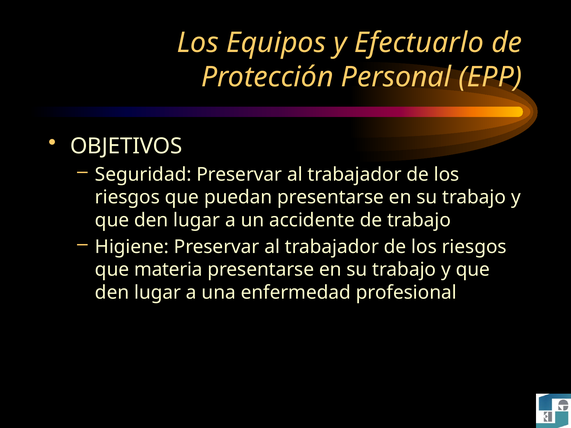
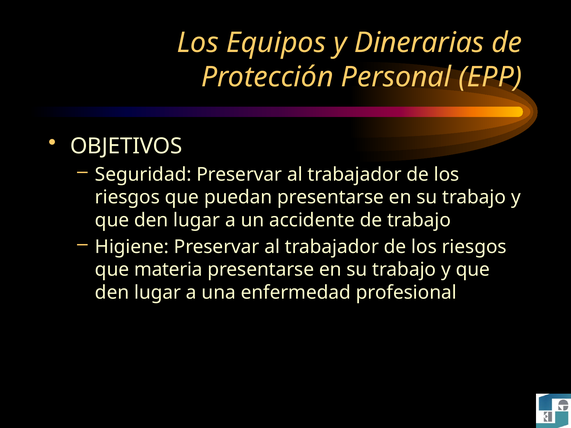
Efectuarlo: Efectuarlo -> Dinerarias
